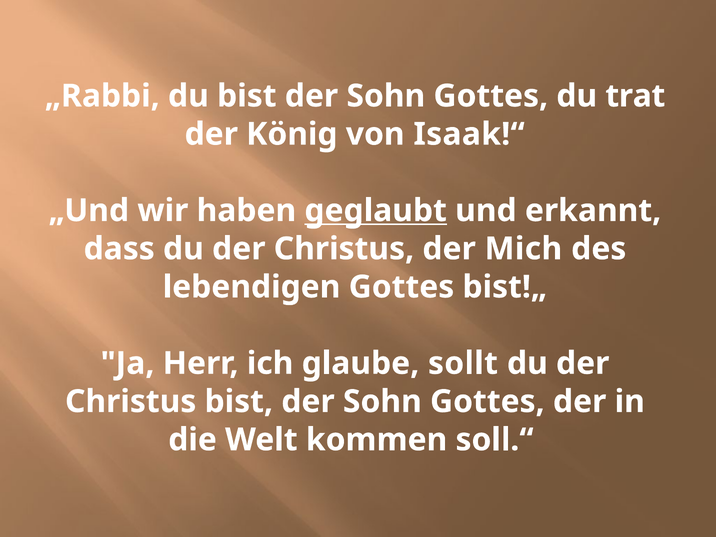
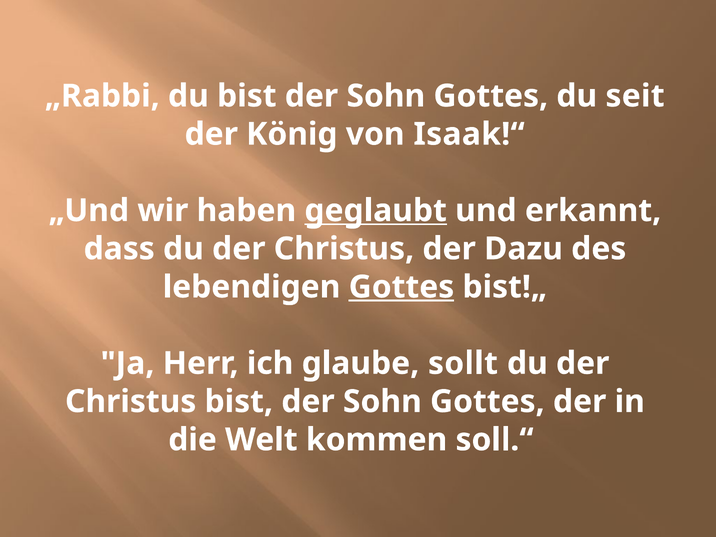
trat: trat -> seit
Mich: Mich -> Dazu
Gottes at (401, 287) underline: none -> present
